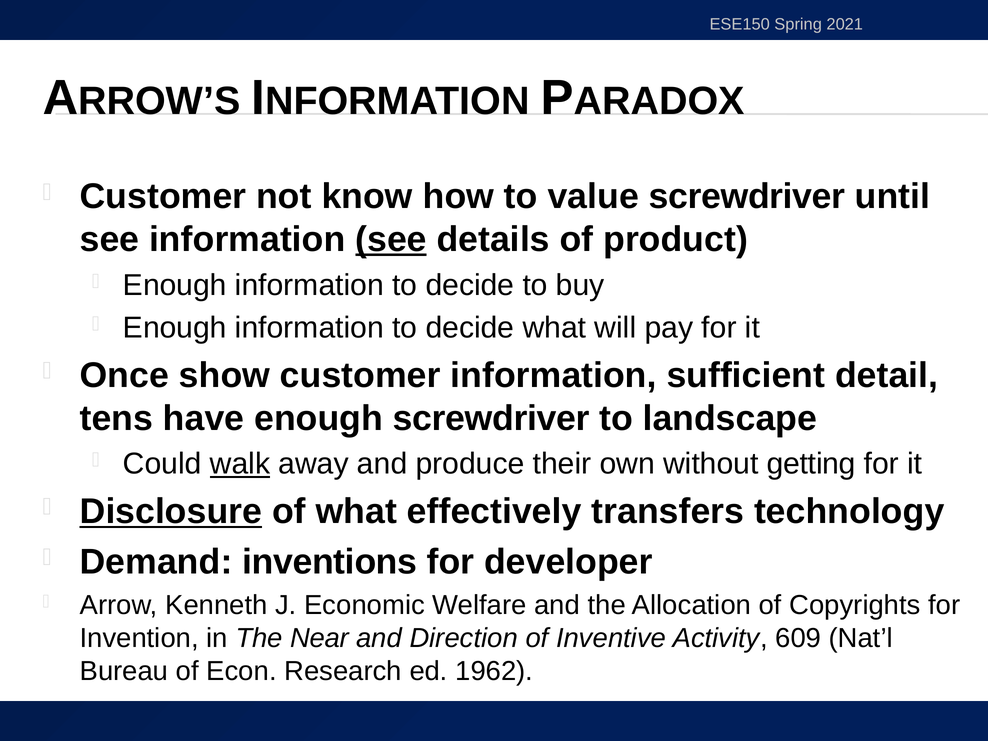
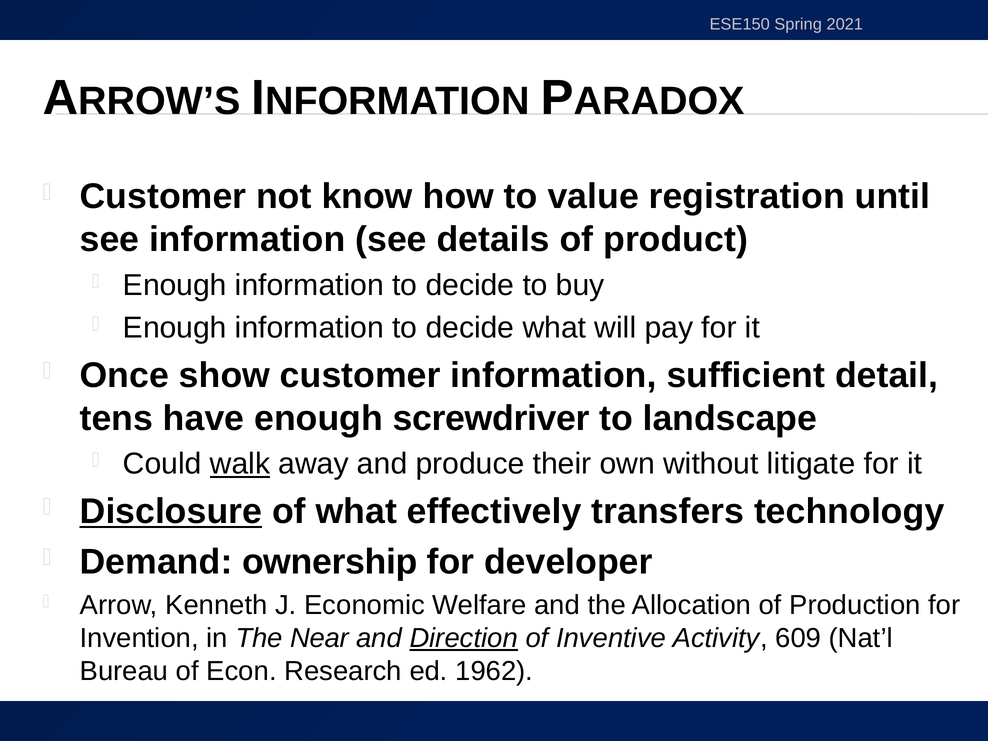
value screwdriver: screwdriver -> registration
see at (391, 239) underline: present -> none
getting: getting -> litigate
inventions: inventions -> ownership
Copyrights: Copyrights -> Production
Direction underline: none -> present
